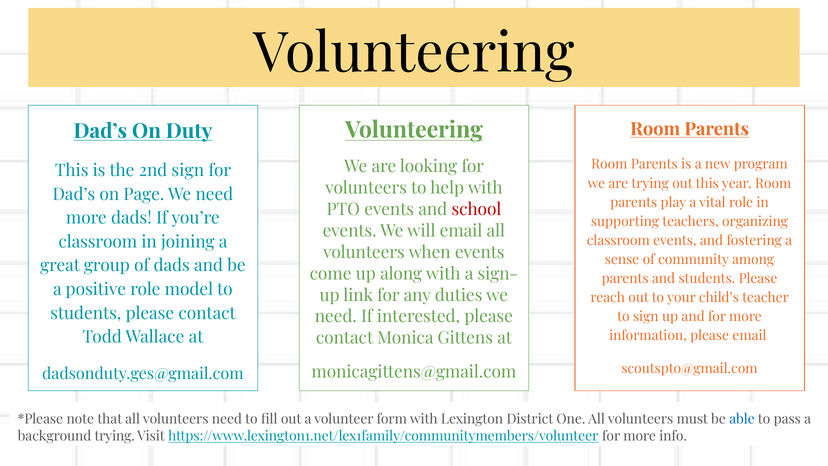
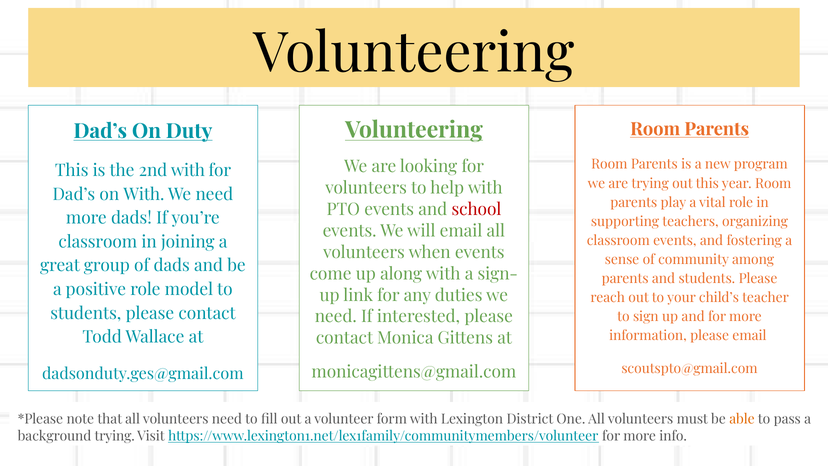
2nd sign: sign -> with
on Page: Page -> With
able colour: blue -> orange
